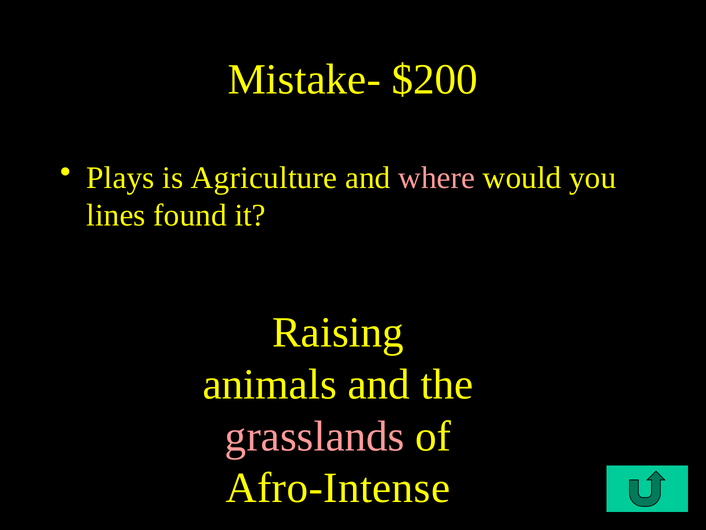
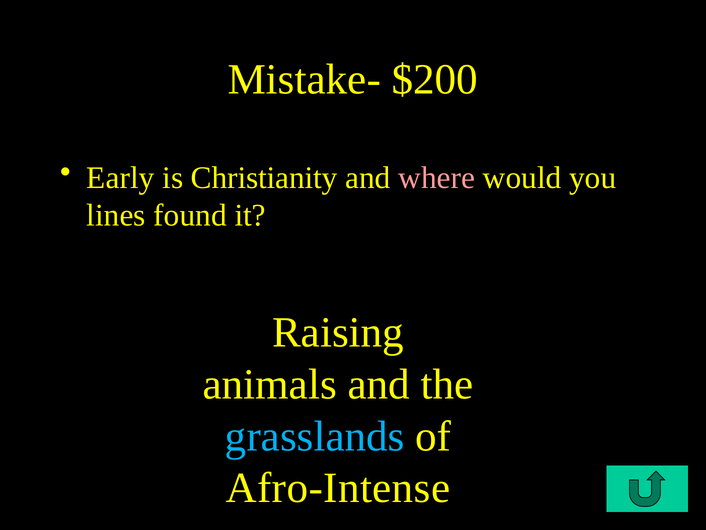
Plays: Plays -> Early
Agriculture: Agriculture -> Christianity
grasslands colour: pink -> light blue
